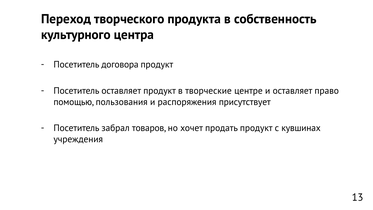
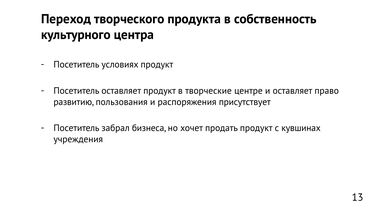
договора: договора -> условиях
помощью: помощью -> развитию
товаров: товаров -> бизнеса
